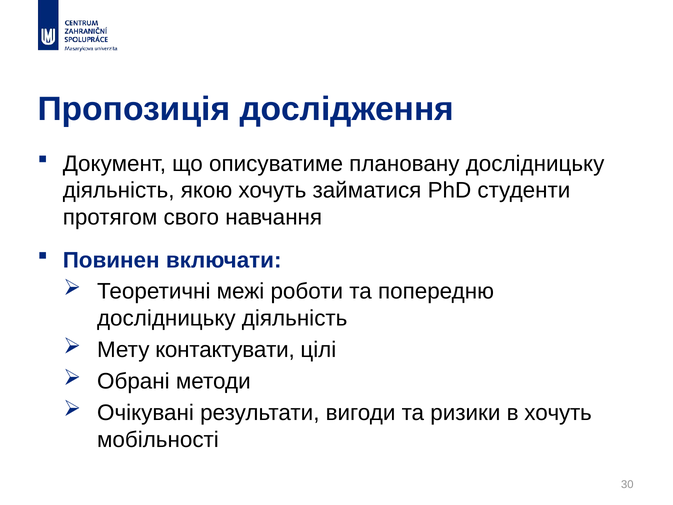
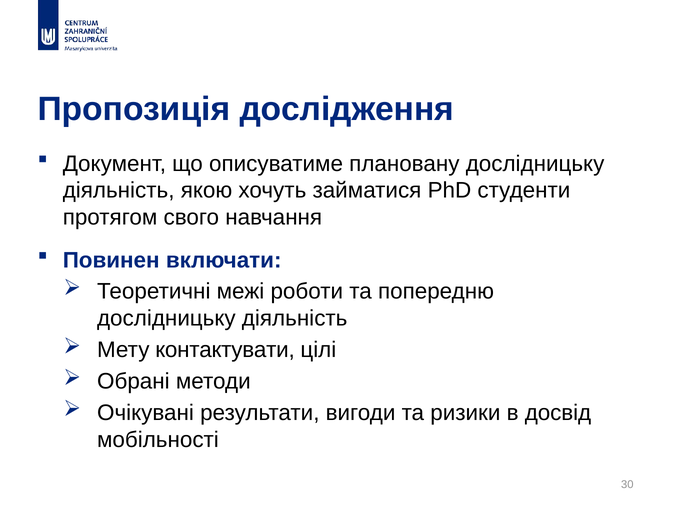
в хочуть: хочуть -> досвід
